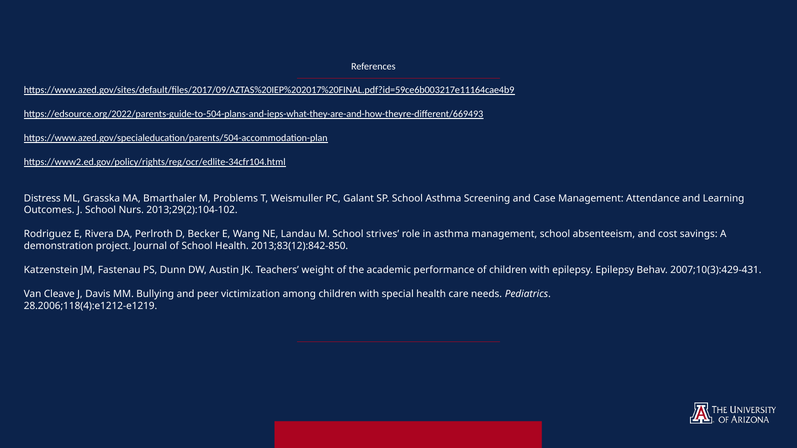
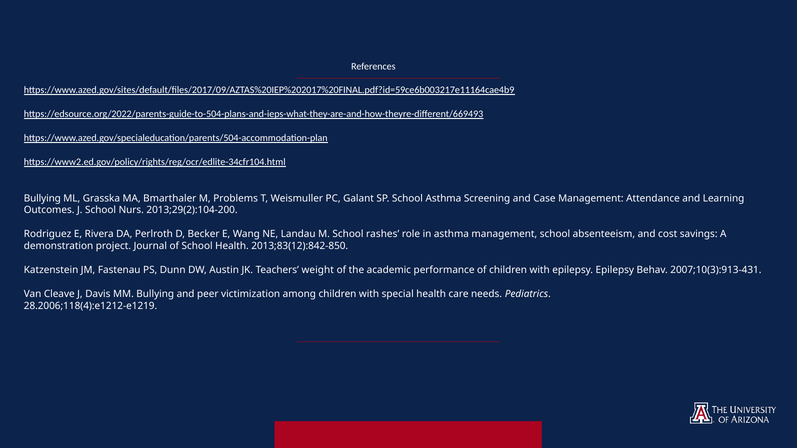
Distress at (42, 198): Distress -> Bullying
2013;29(2):104-102: 2013;29(2):104-102 -> 2013;29(2):104-200
strives: strives -> rashes
2007;10(3):429-431: 2007;10(3):429-431 -> 2007;10(3):913-431
